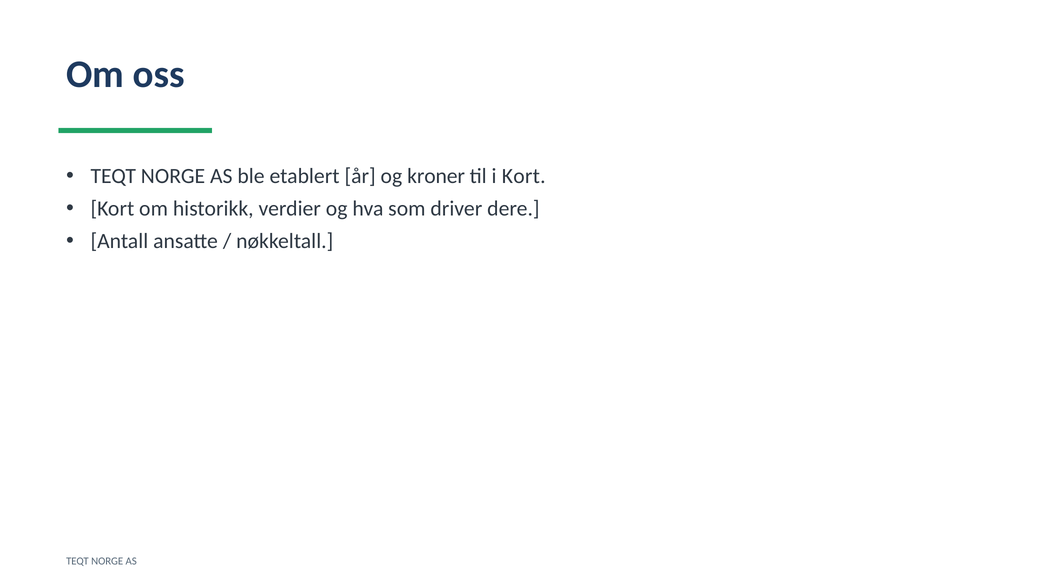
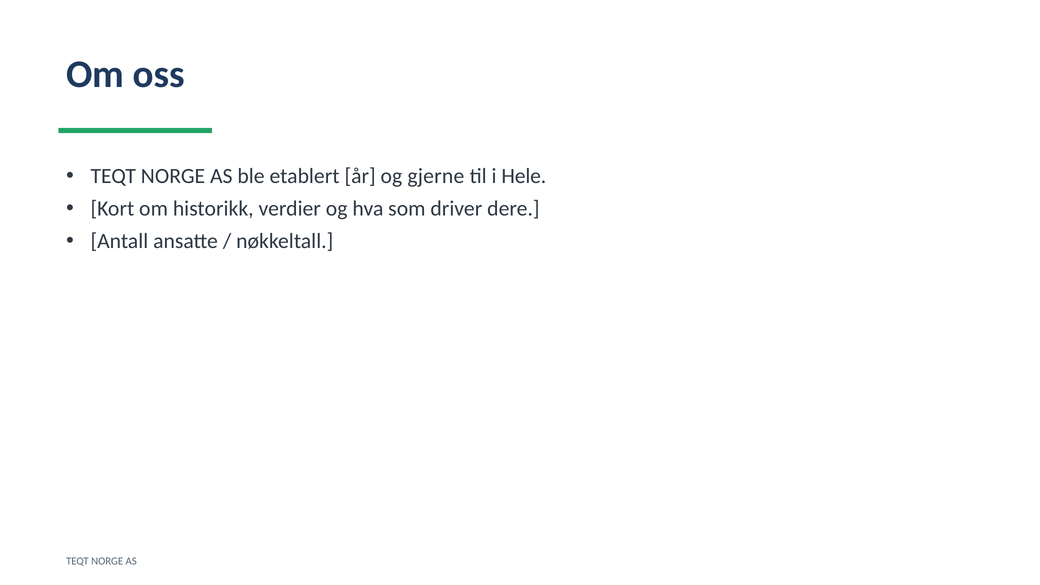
kroner: kroner -> gjerne
i Kort: Kort -> Hele
